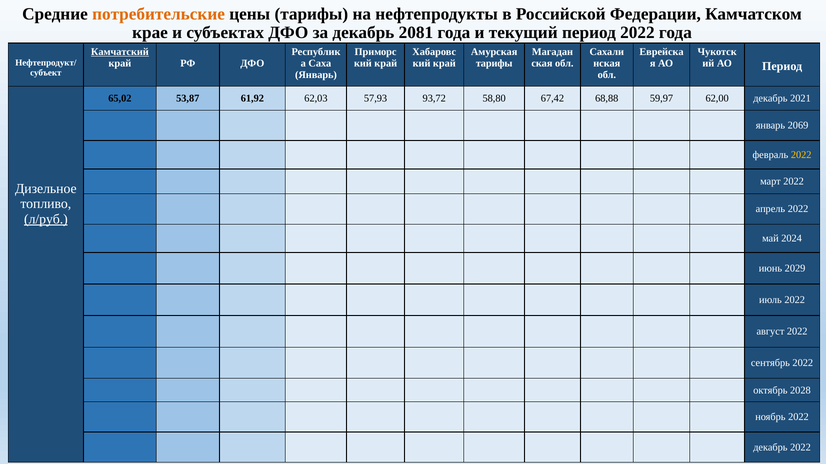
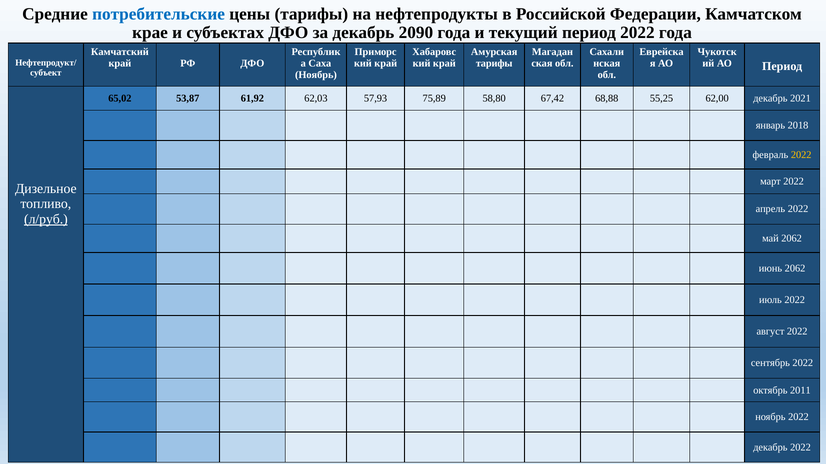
потребительские colour: orange -> blue
2081: 2081 -> 2090
Камчатский underline: present -> none
Январь at (316, 75): Январь -> Ноябрь
93,72: 93,72 -> 75,89
59,97: 59,97 -> 55,25
2069: 2069 -> 2018
май 2024: 2024 -> 2062
июнь 2029: 2029 -> 2062
2028: 2028 -> 2011
